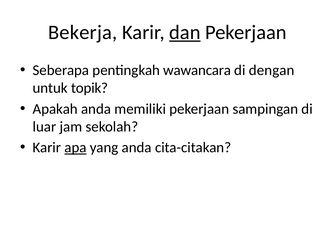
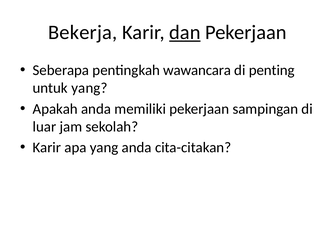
dengan: dengan -> penting
untuk topik: topik -> yang
apa underline: present -> none
